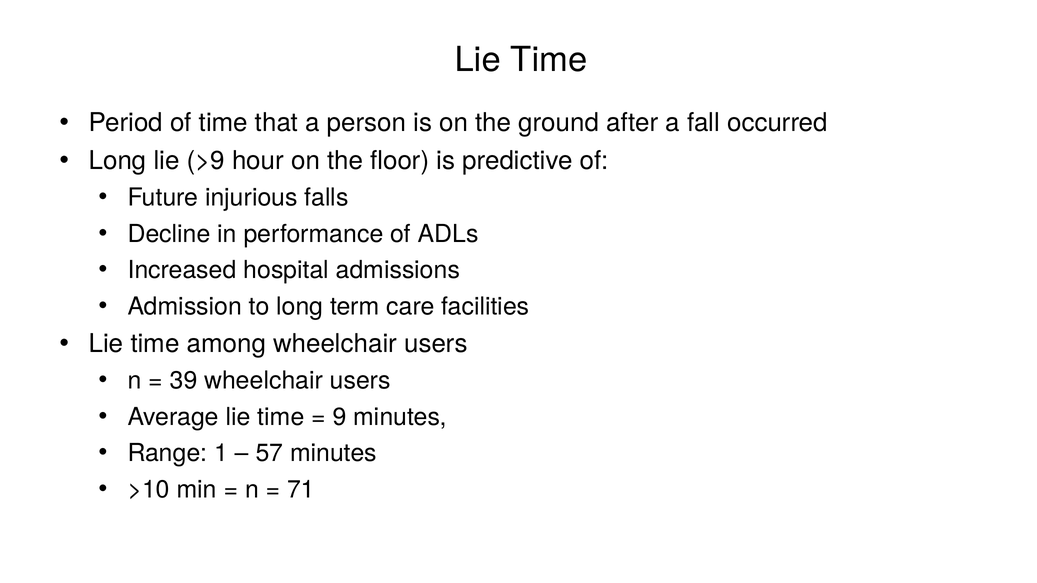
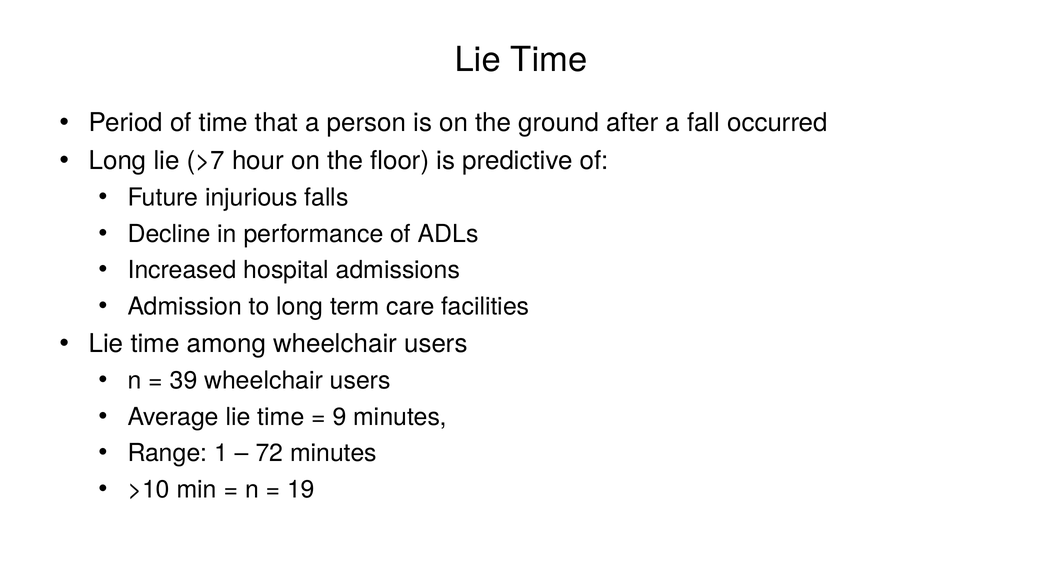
>9: >9 -> >7
57: 57 -> 72
71: 71 -> 19
